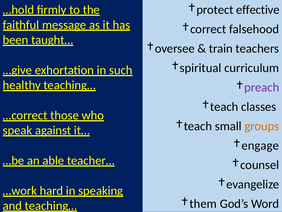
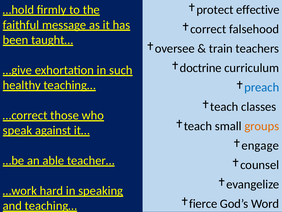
spiritual: spiritual -> doctrine
preach colour: purple -> blue
them: them -> fierce
